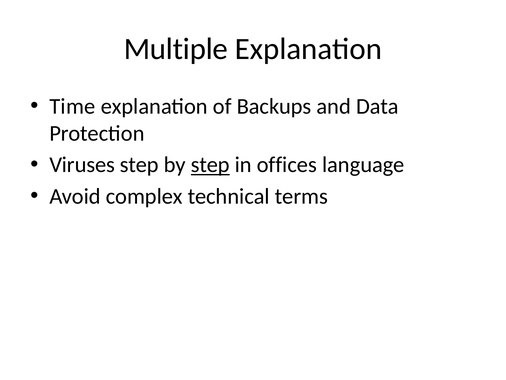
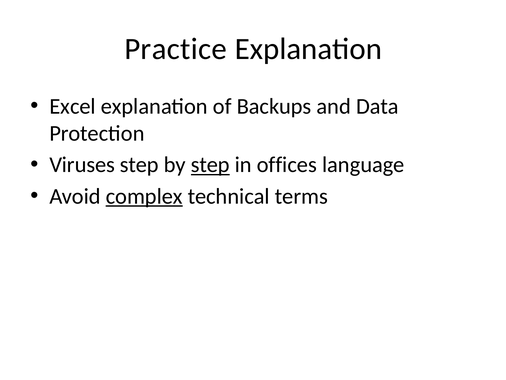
Multiple: Multiple -> Practice
Time: Time -> Excel
complex underline: none -> present
